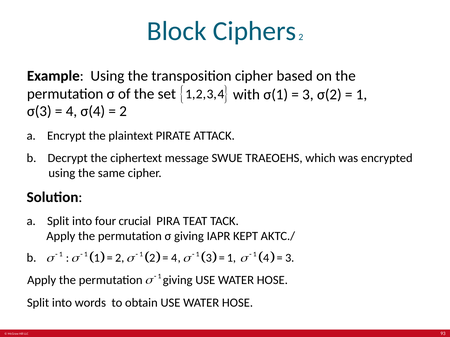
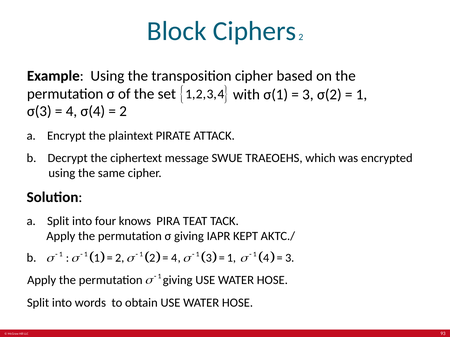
crucial: crucial -> knows
